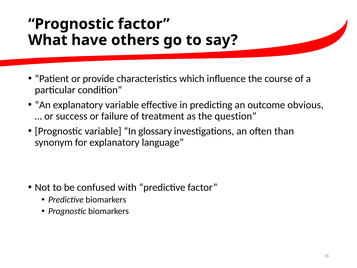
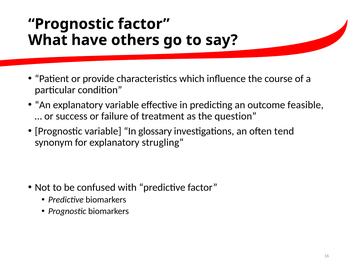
obvious: obvious -> feasible
than: than -> tend
language: language -> strugling
